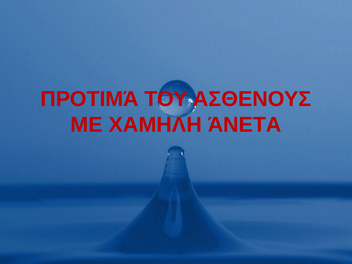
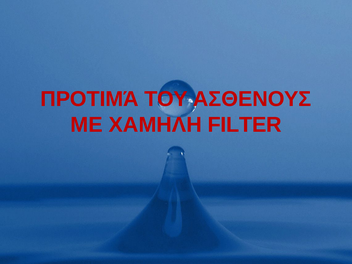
ΆΝΕΤΑ: ΆΝΕΤΑ -> FILTER
